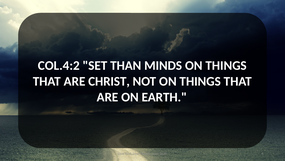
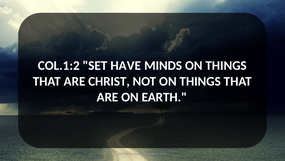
COL.4:2: COL.4:2 -> COL.1:2
THAN: THAN -> HAVE
